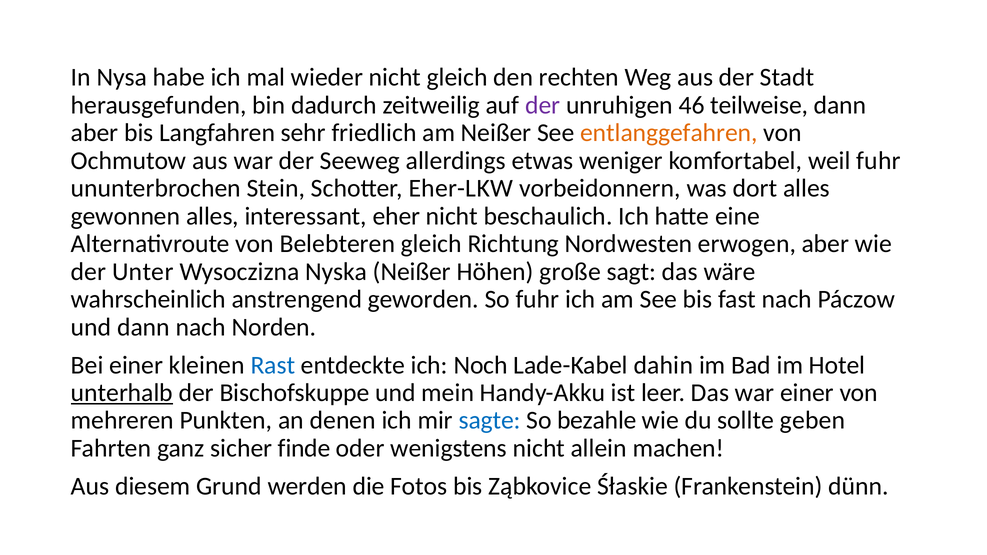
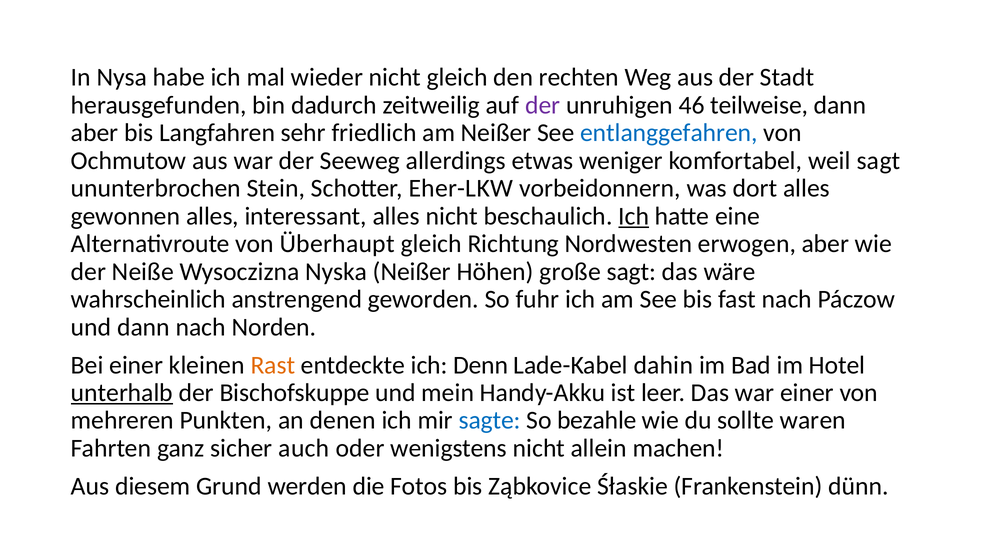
entlanggefahren colour: orange -> blue
weil fuhr: fuhr -> sagt
interessant eher: eher -> alles
Ich at (634, 216) underline: none -> present
Belebteren: Belebteren -> Überhaupt
Unter: Unter -> Neiße
Rast colour: blue -> orange
Noch: Noch -> Denn
geben: geben -> waren
finde: finde -> auch
